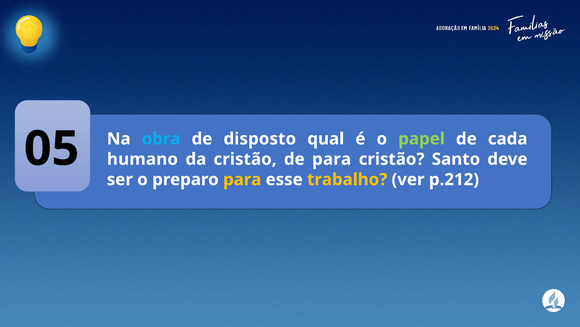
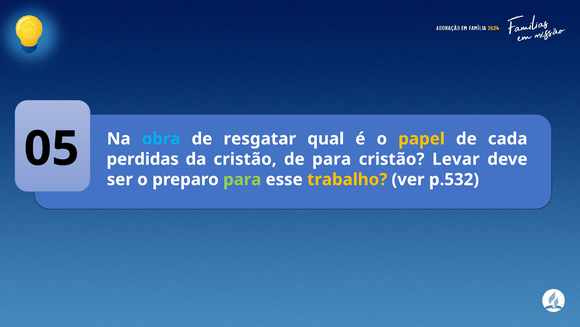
disposto: disposto -> resgatar
papel colour: light green -> yellow
humano: humano -> perdidas
Santo: Santo -> Levar
para at (242, 179) colour: yellow -> light green
p.212: p.212 -> p.532
